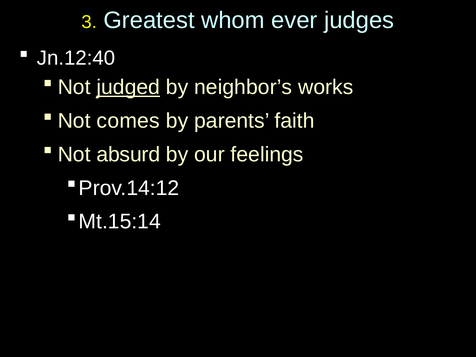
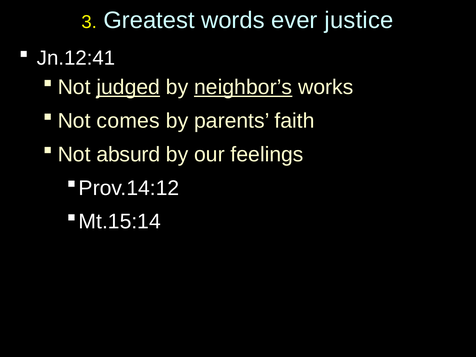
whom: whom -> words
judges: judges -> justice
Jn.12:40: Jn.12:40 -> Jn.12:41
neighbor’s underline: none -> present
